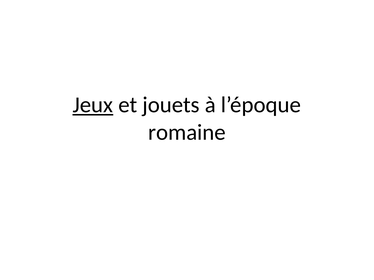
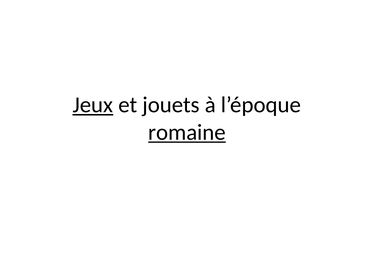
romaine underline: none -> present
